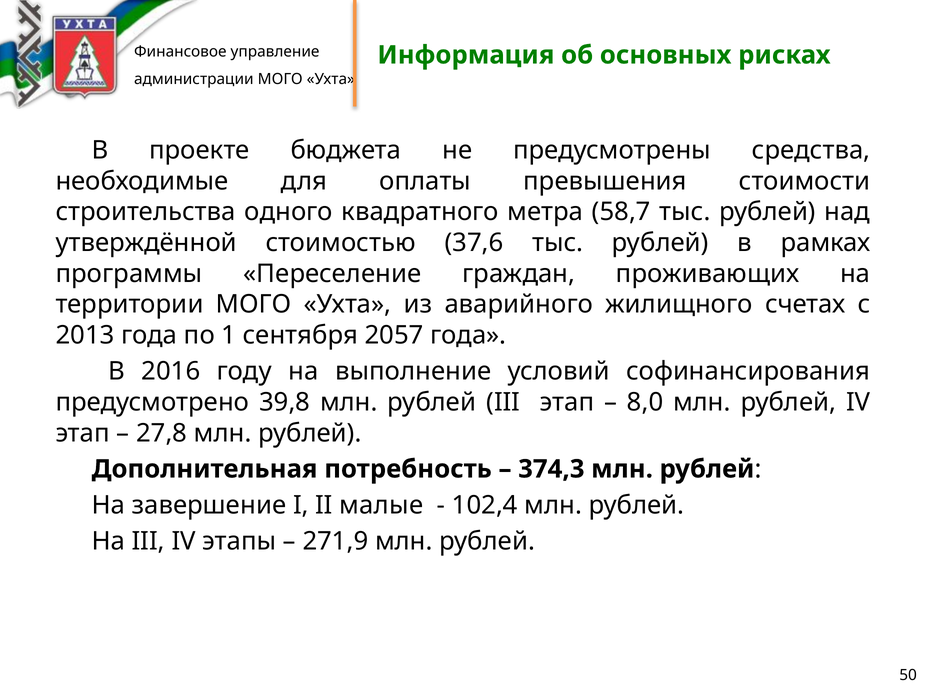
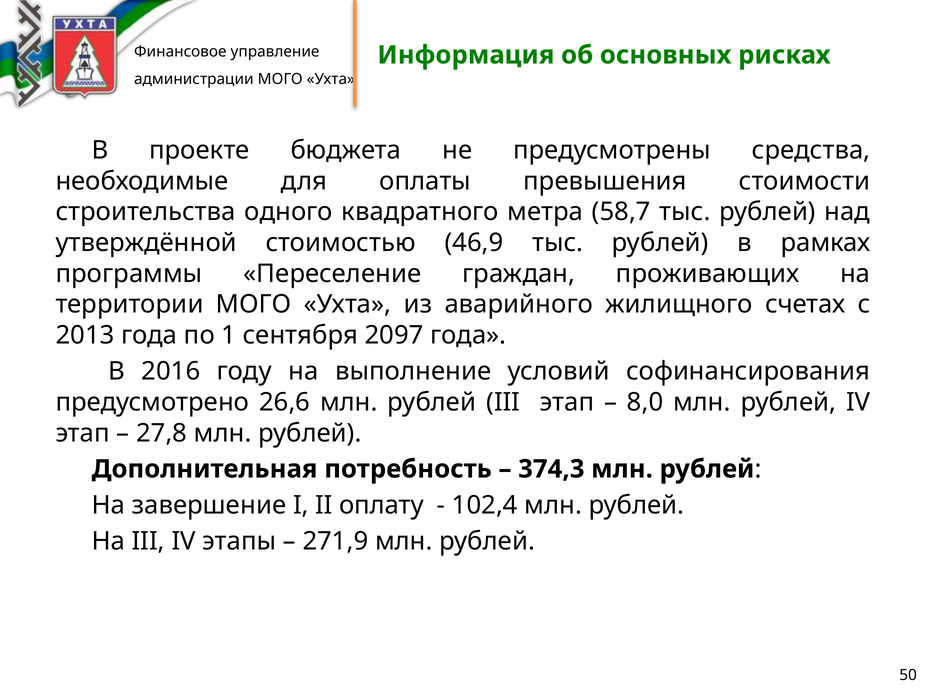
37,6: 37,6 -> 46,9
2057: 2057 -> 2097
39,8: 39,8 -> 26,6
малые: малые -> оплату
